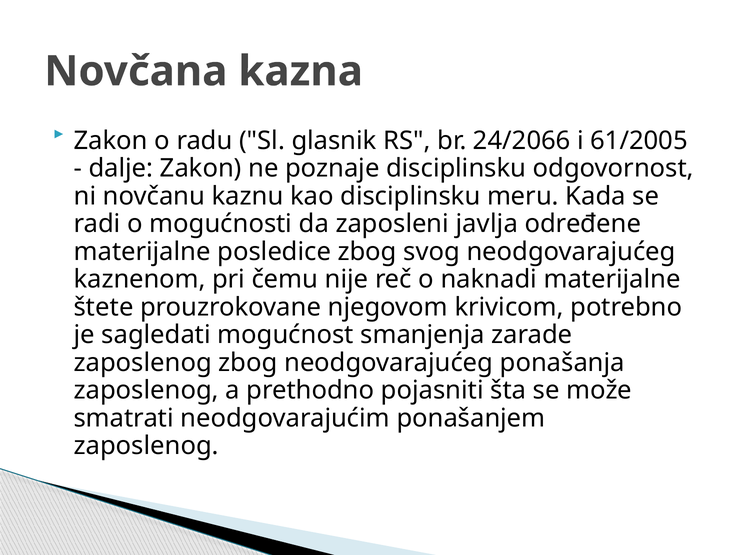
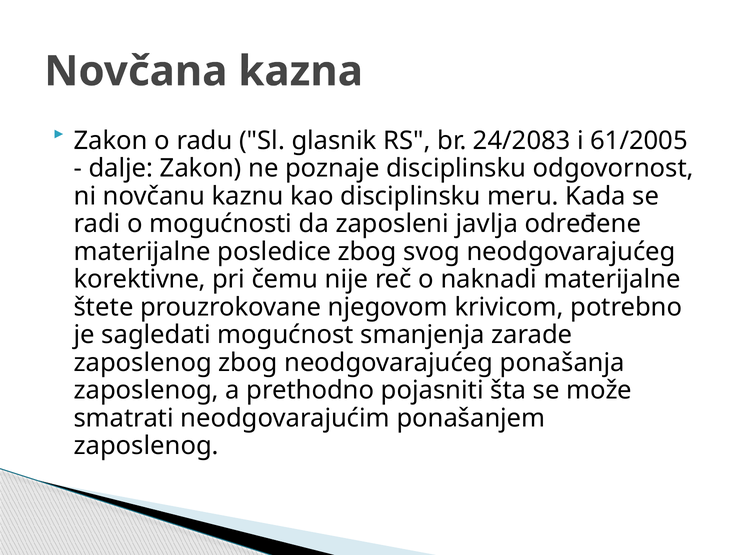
24/2066: 24/2066 -> 24/2083
kaznenom: kaznenom -> korektivne
